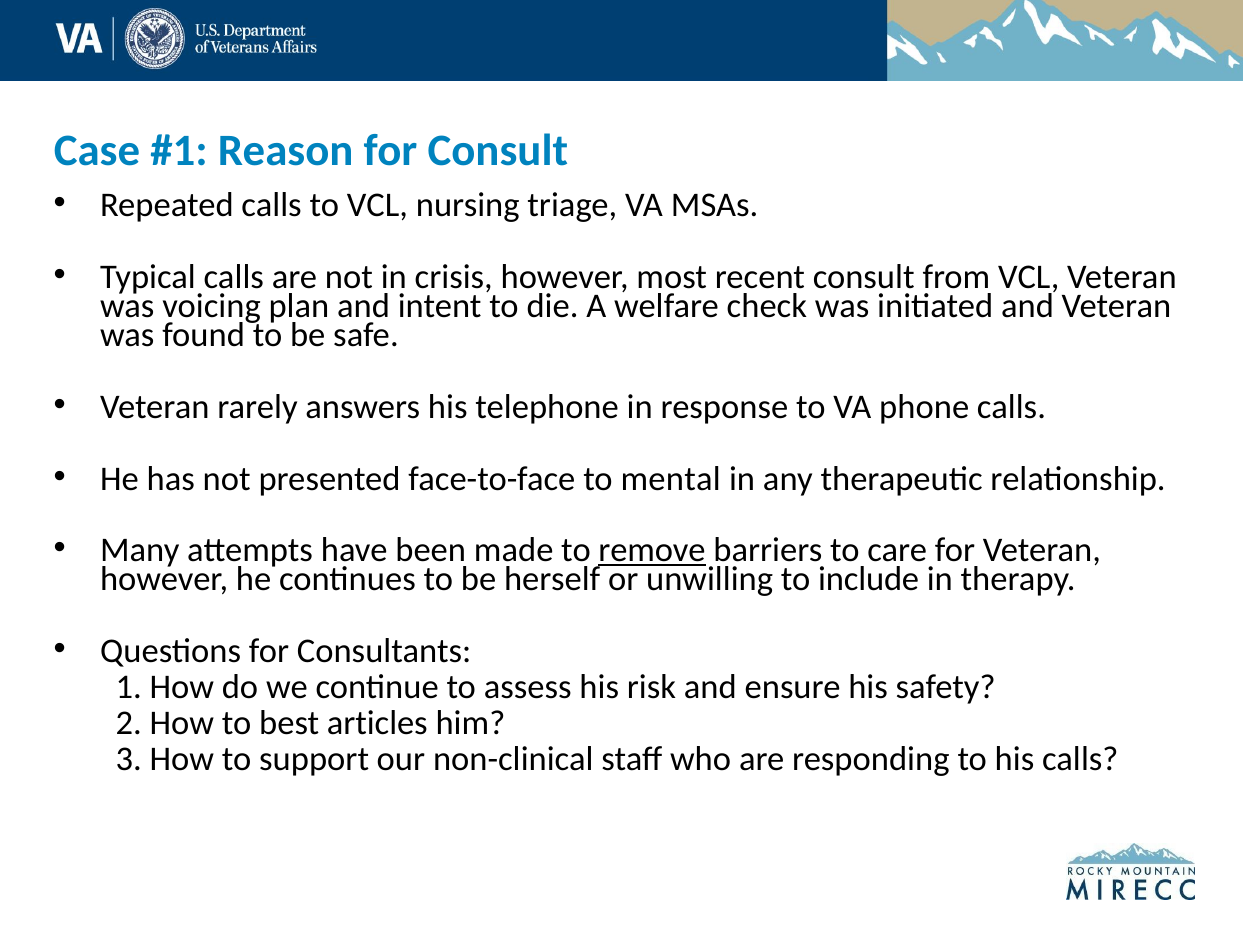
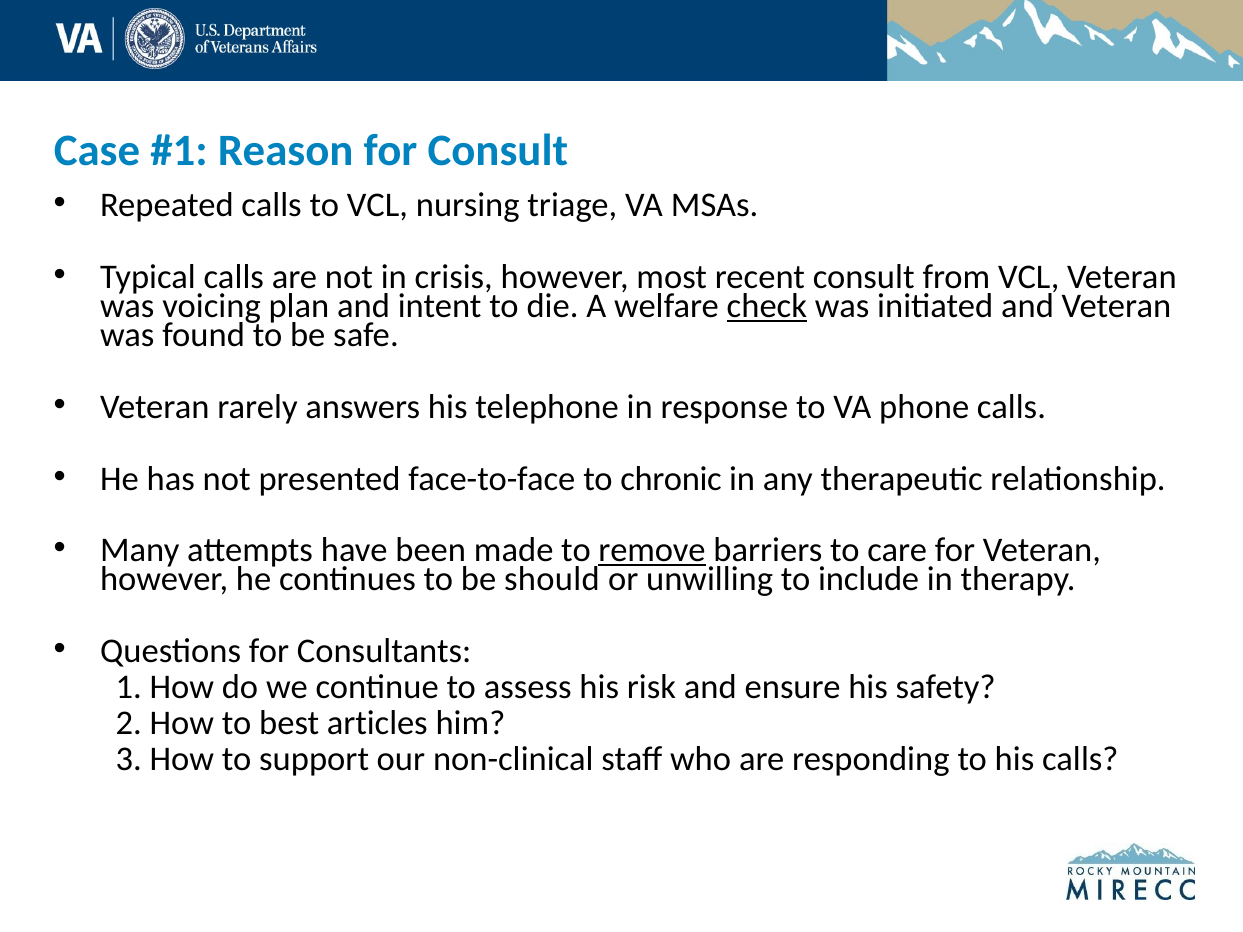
check underline: none -> present
mental: mental -> chronic
herself: herself -> should
